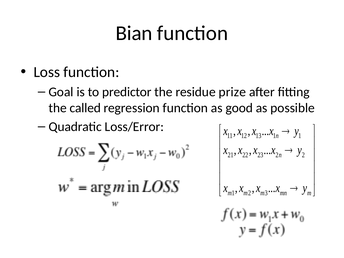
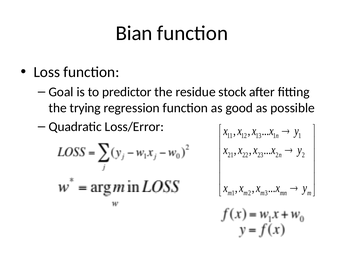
prize: prize -> stock
called: called -> trying
